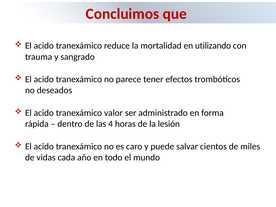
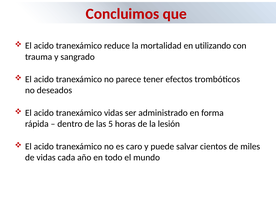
tranexámico valor: valor -> vidas
4: 4 -> 5
